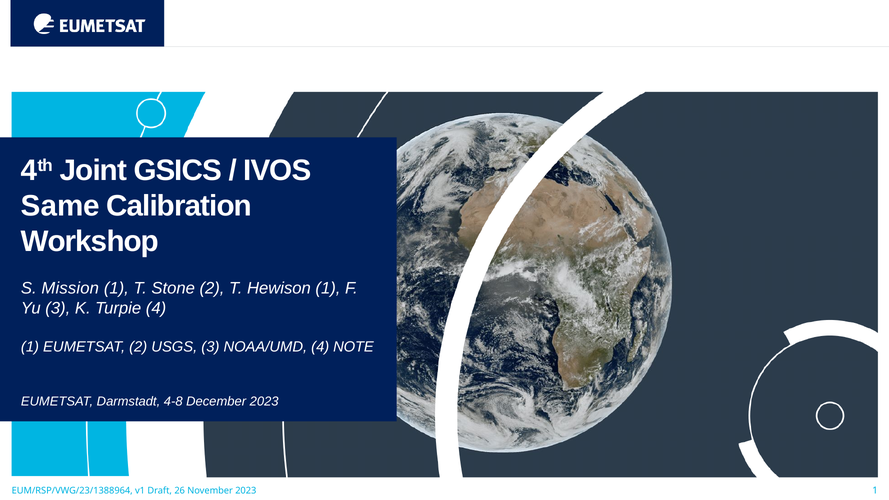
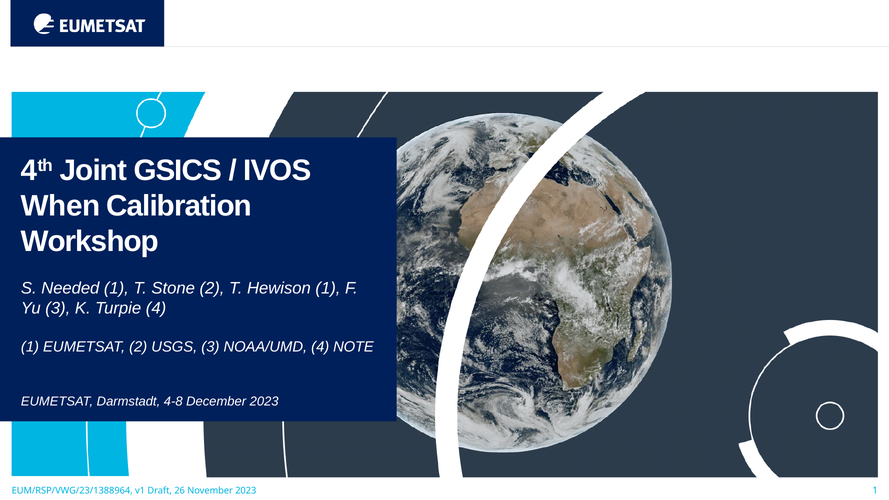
Same: Same -> When
Mission: Mission -> Needed
